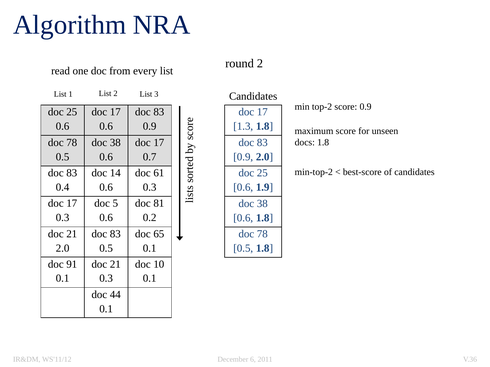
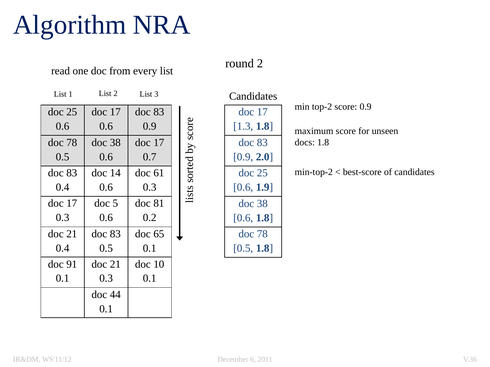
2.0 at (63, 248): 2.0 -> 0.4
